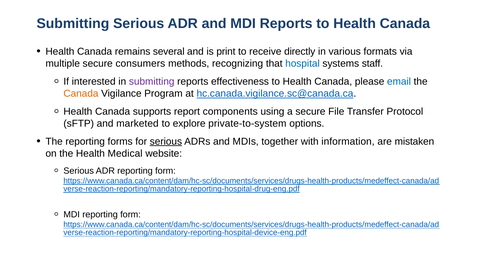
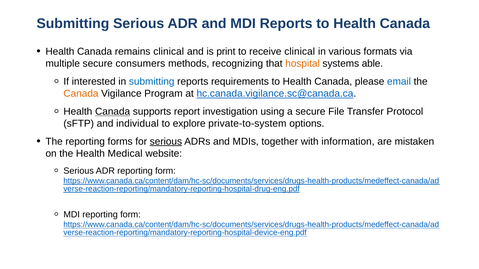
remains several: several -> clinical
receive directly: directly -> clinical
hospital colour: blue -> orange
staff: staff -> able
submitting at (152, 82) colour: purple -> blue
effectiveness: effectiveness -> requirements
Canada at (113, 112) underline: none -> present
components: components -> investigation
marketed: marketed -> individual
